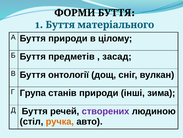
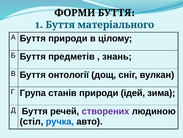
засад: засад -> знань
інші: інші -> ідей
ручка colour: orange -> blue
